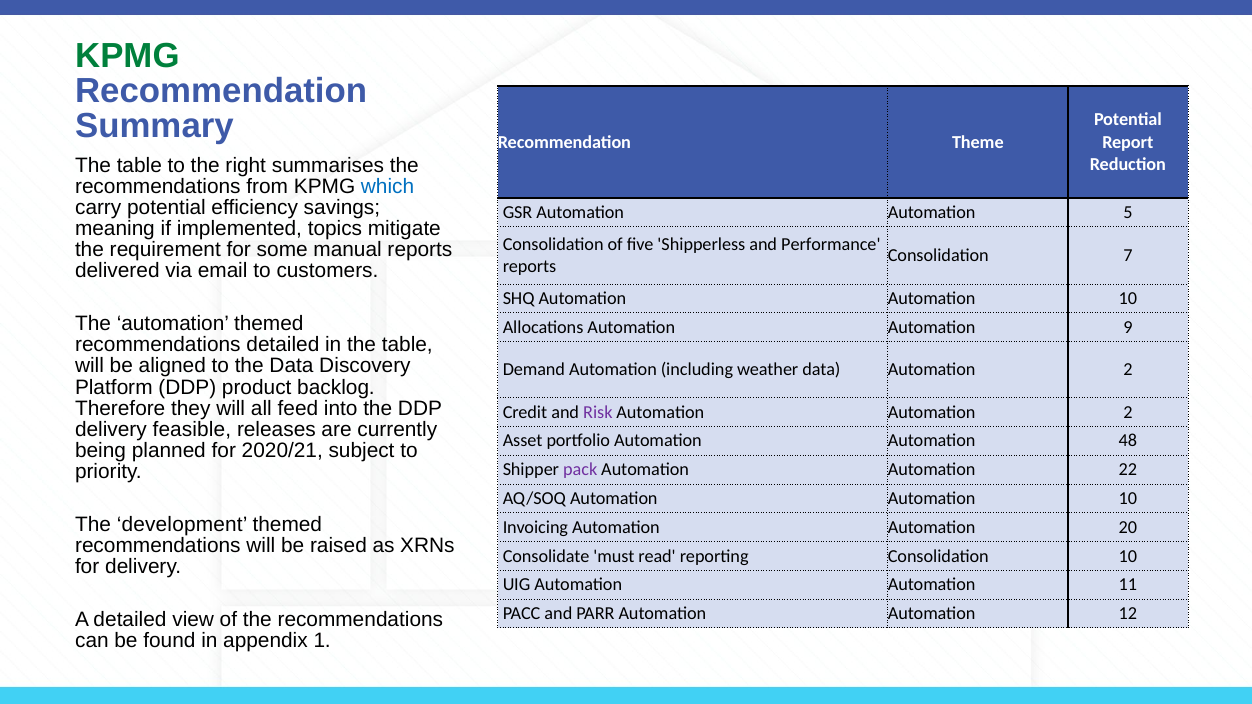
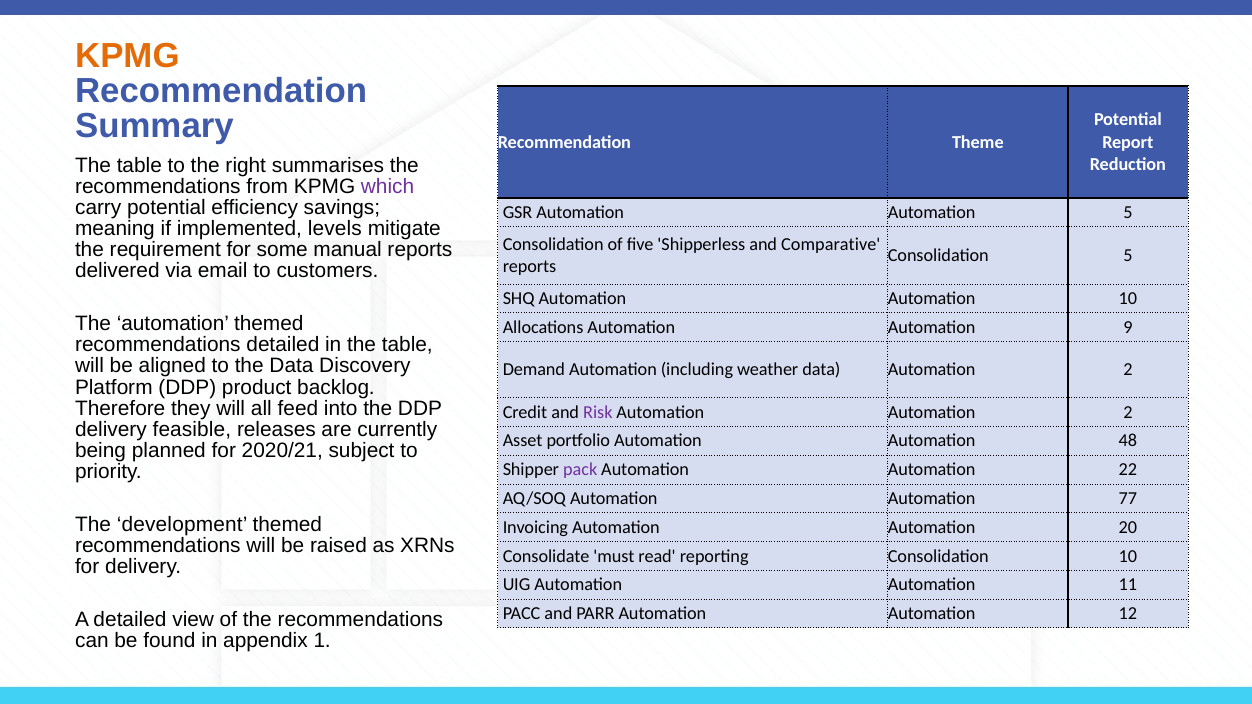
KPMG at (127, 56) colour: green -> orange
which colour: blue -> purple
topics: topics -> levels
Performance: Performance -> Comparative
Consolidation 7: 7 -> 5
AQ/SOQ Automation Automation 10: 10 -> 77
